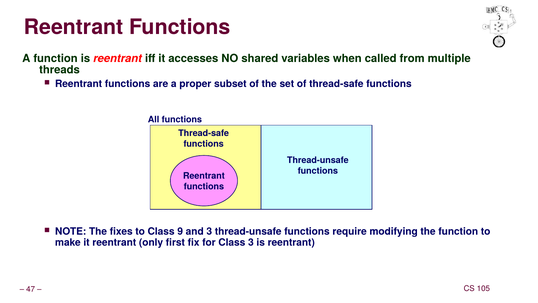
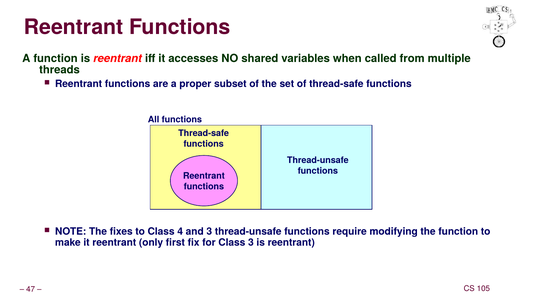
9: 9 -> 4
